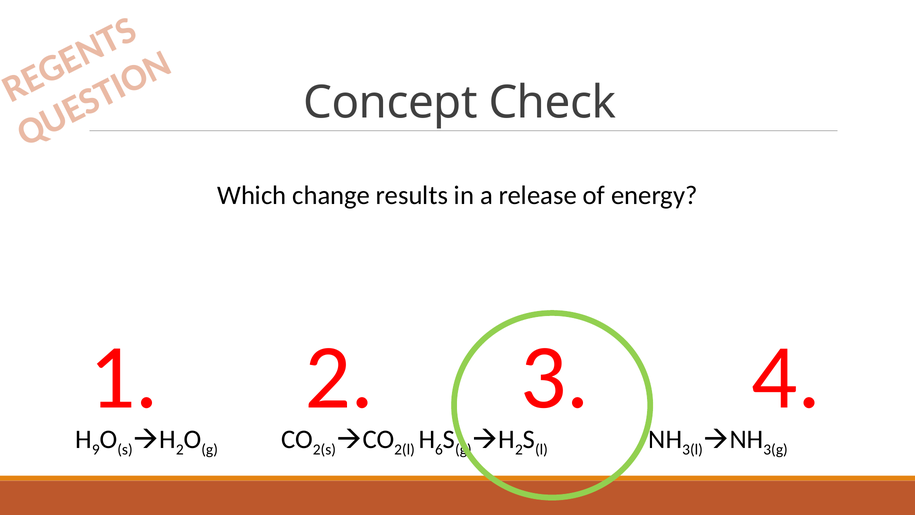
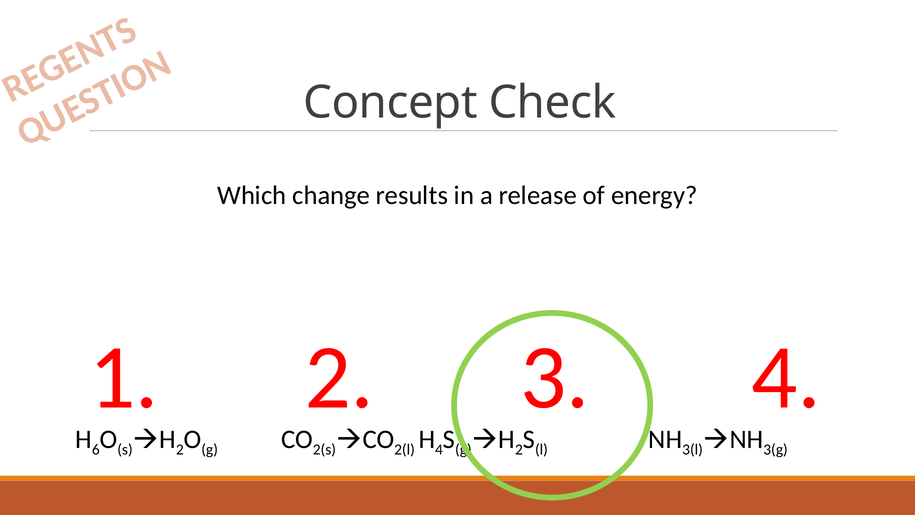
9: 9 -> 6
6 at (439, 450): 6 -> 4
